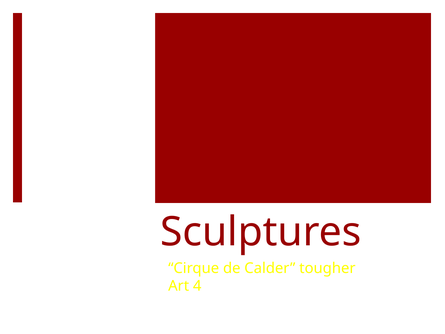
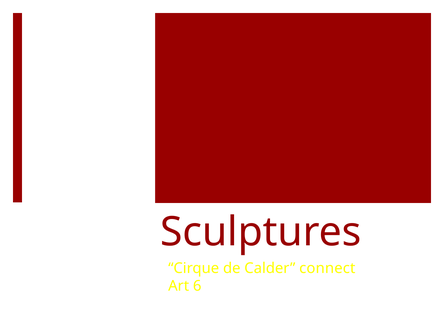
tougher: tougher -> connect
4: 4 -> 6
